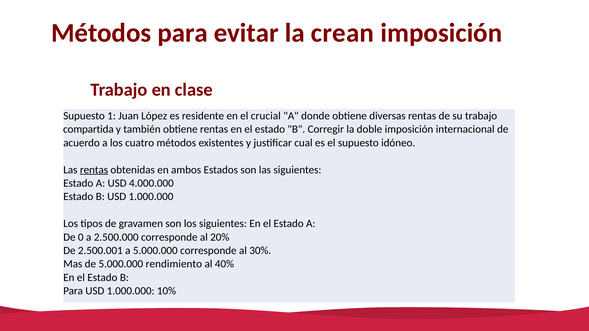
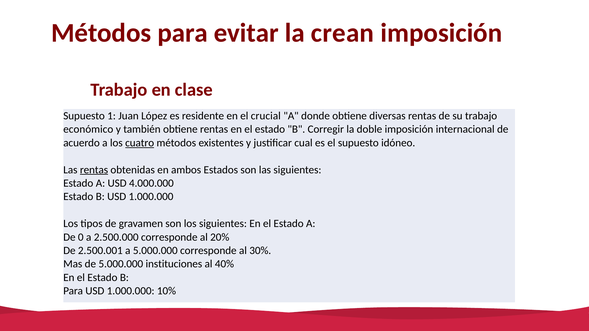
compartida: compartida -> económico
cuatro underline: none -> present
rendimiento: rendimiento -> instituciones
